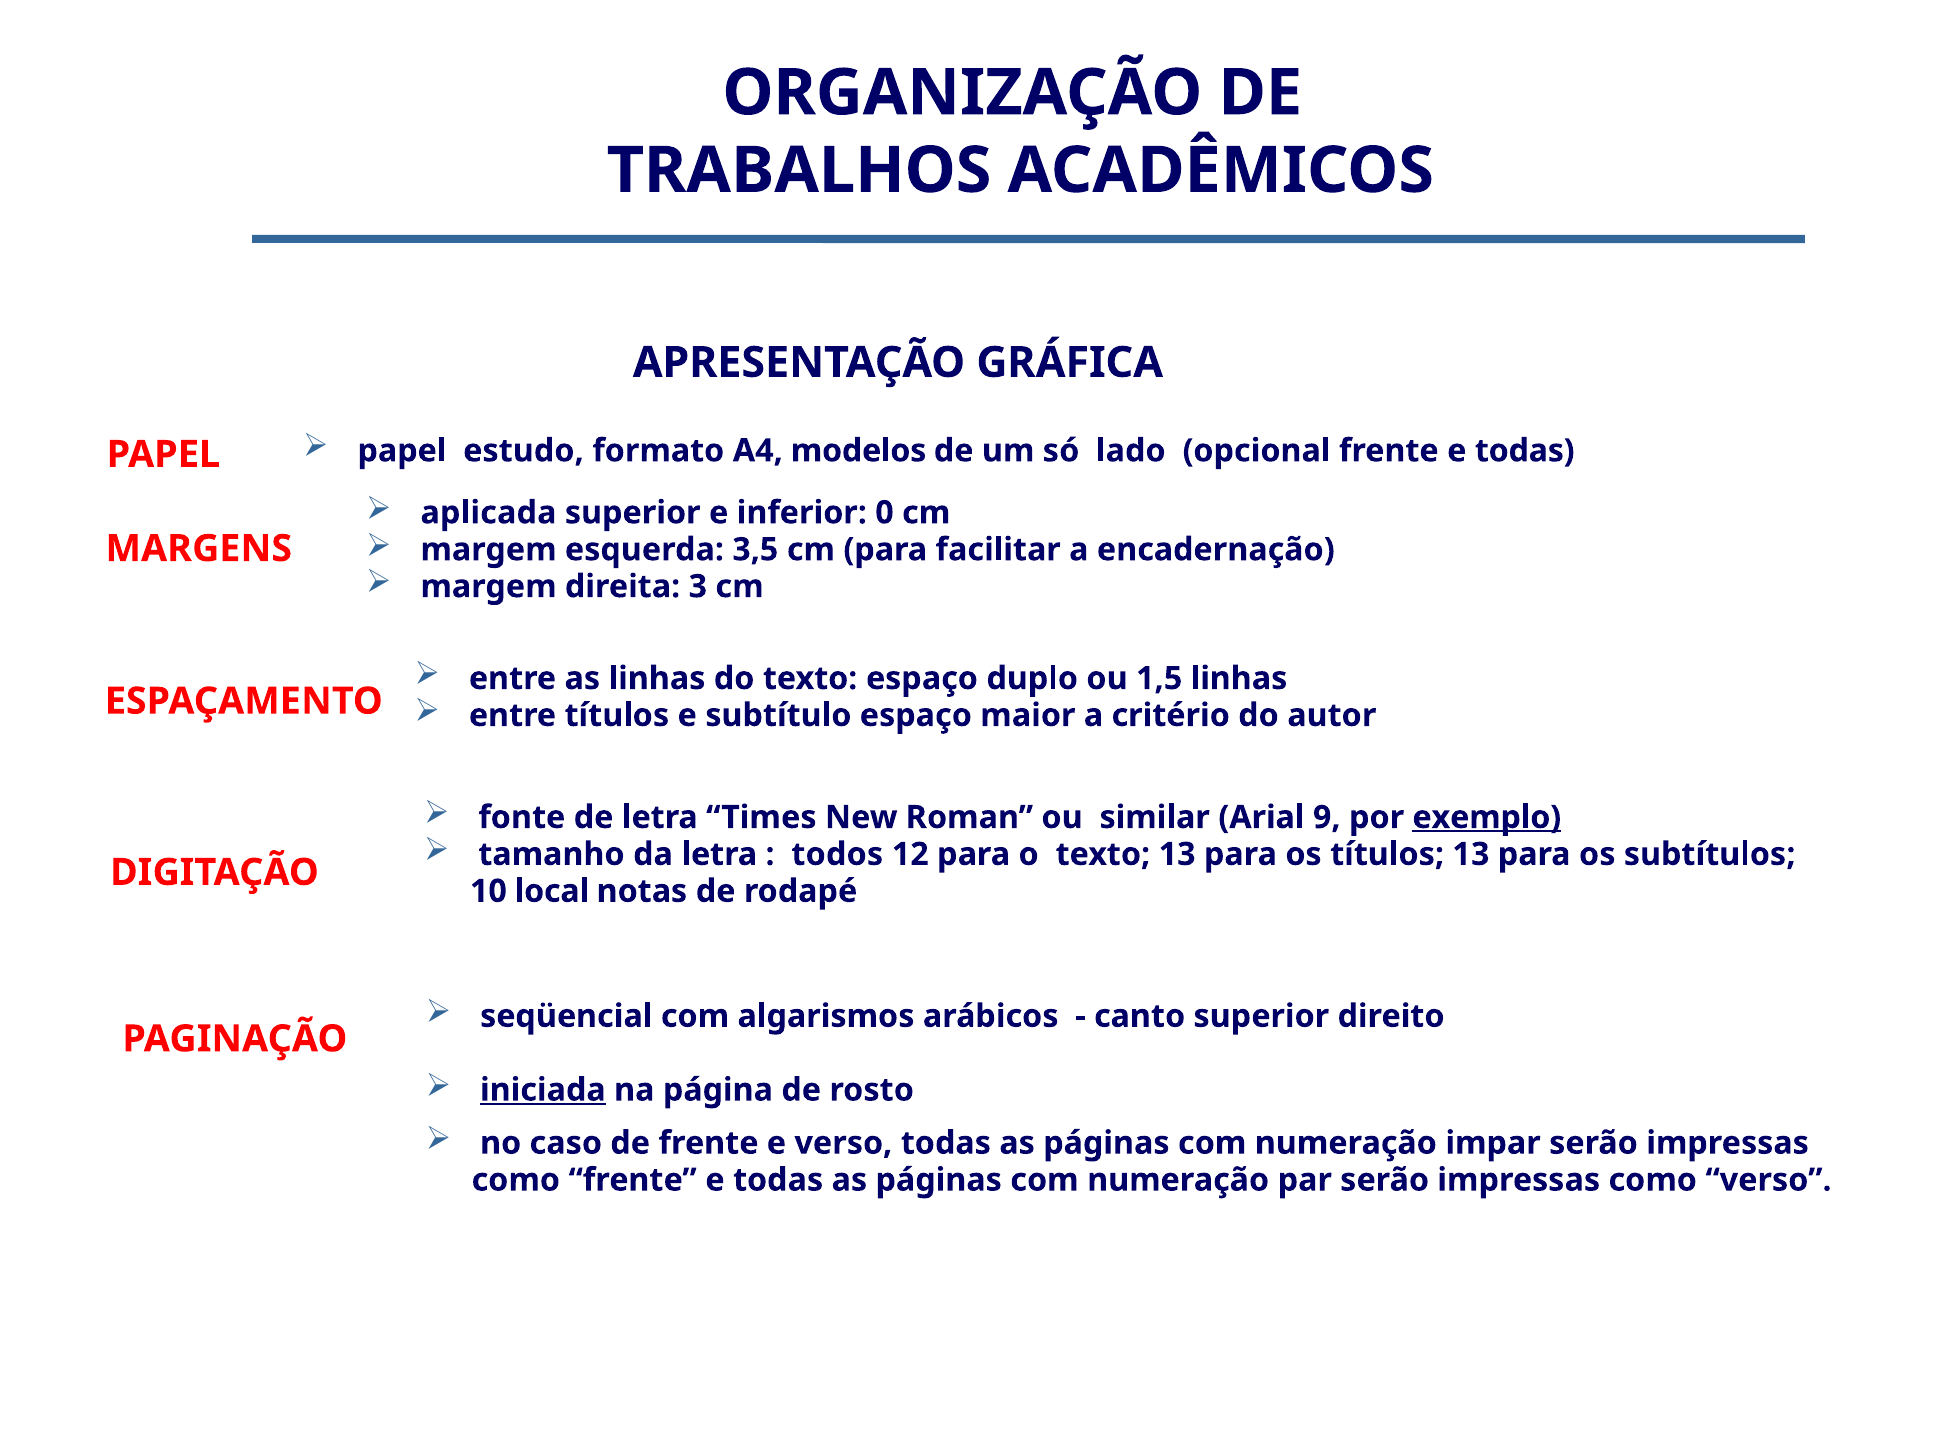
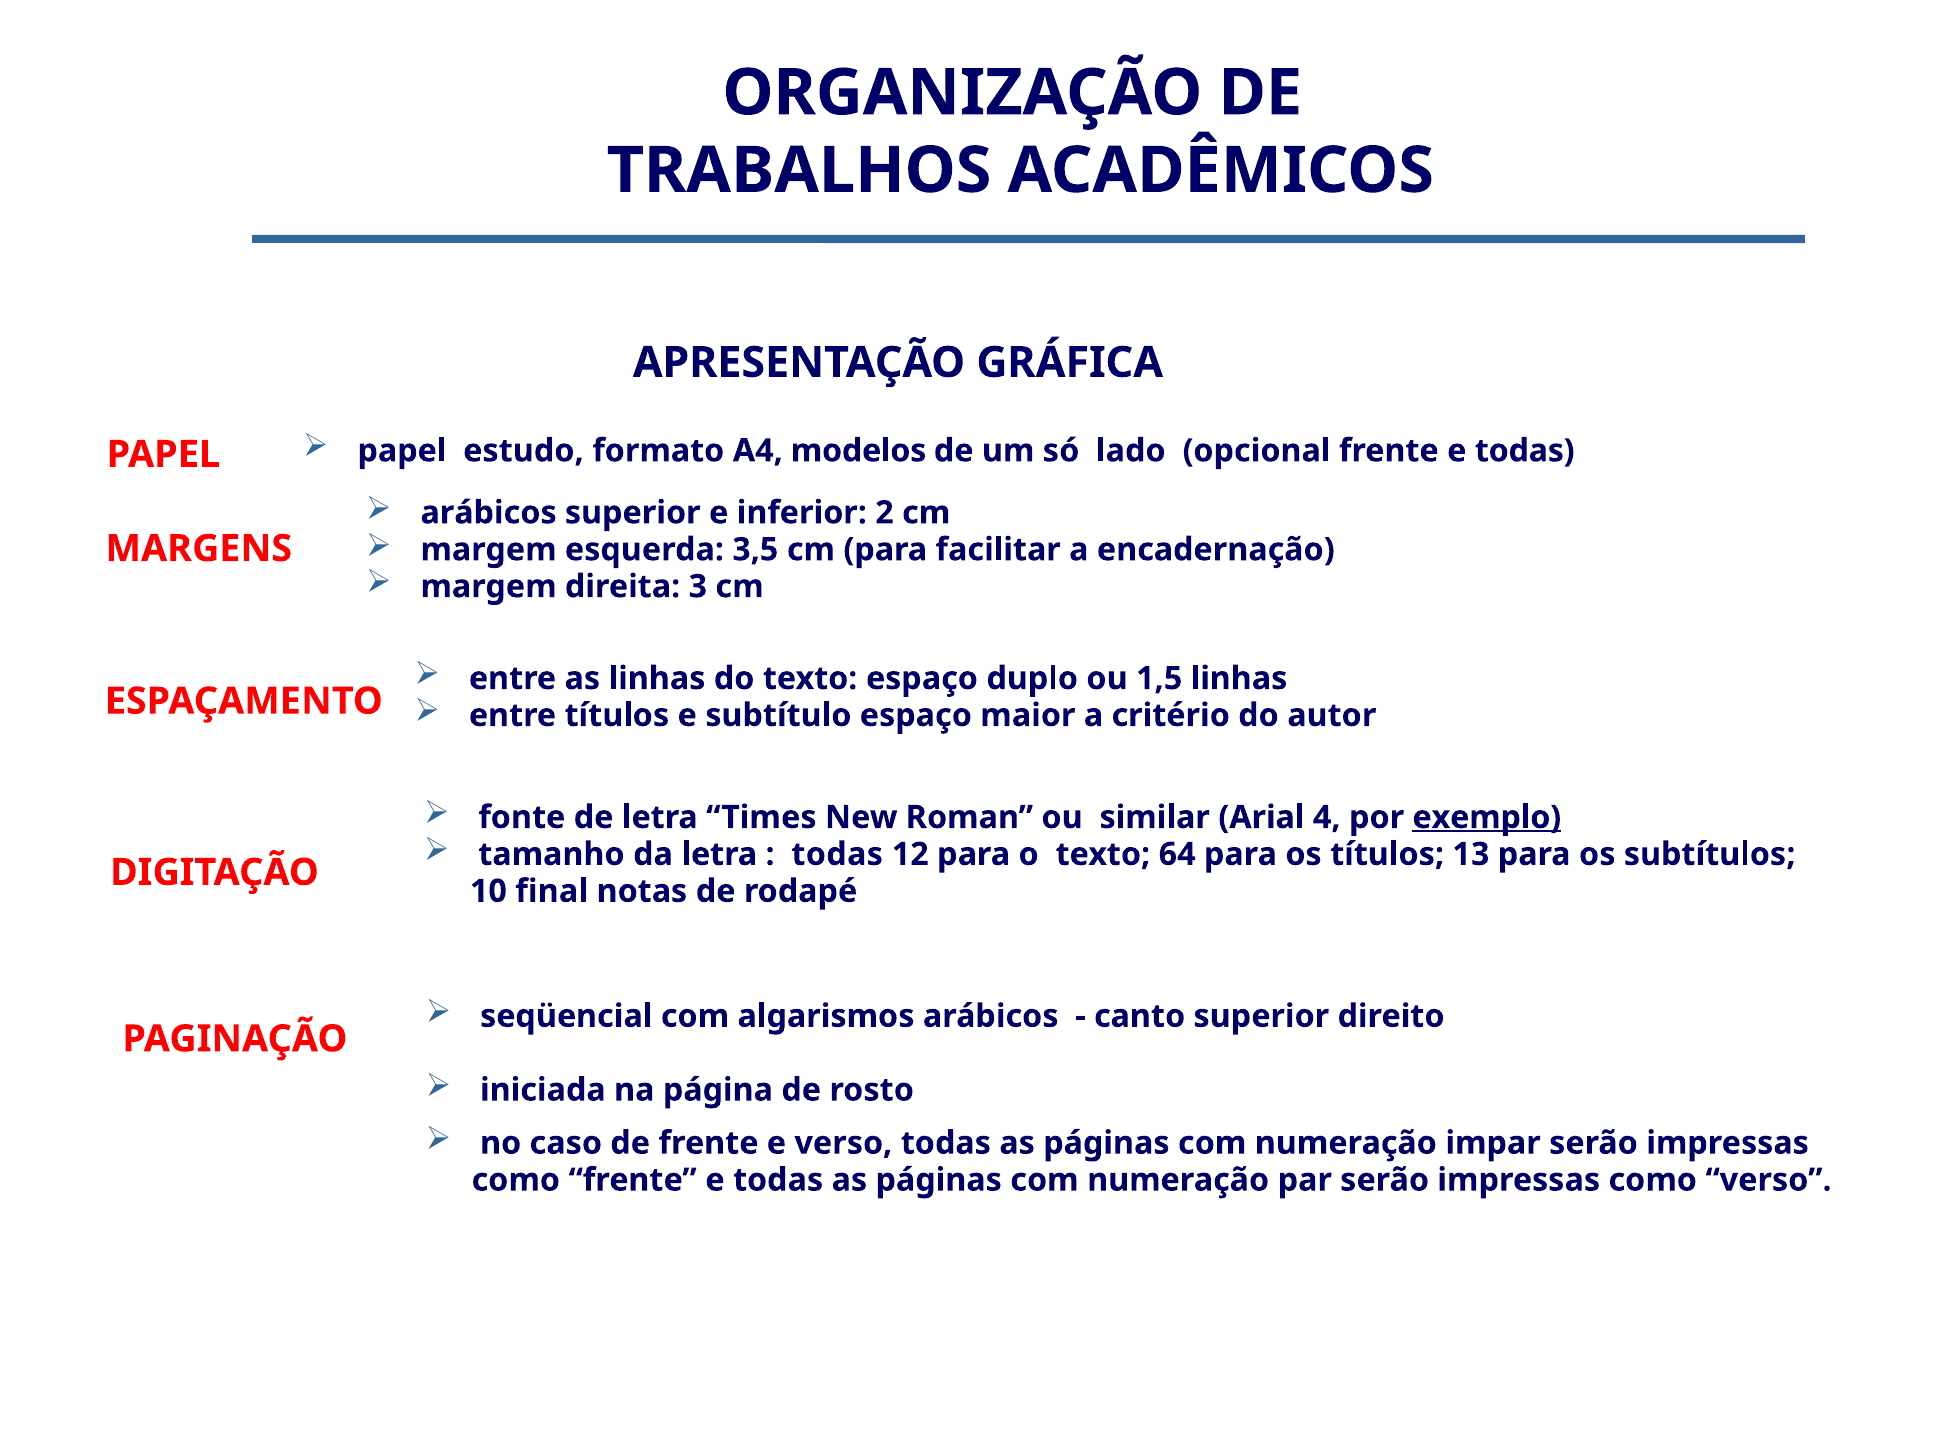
aplicada at (488, 513): aplicada -> arábicos
0: 0 -> 2
9: 9 -> 4
todos at (837, 854): todos -> todas
texto 13: 13 -> 64
local: local -> final
iniciada underline: present -> none
